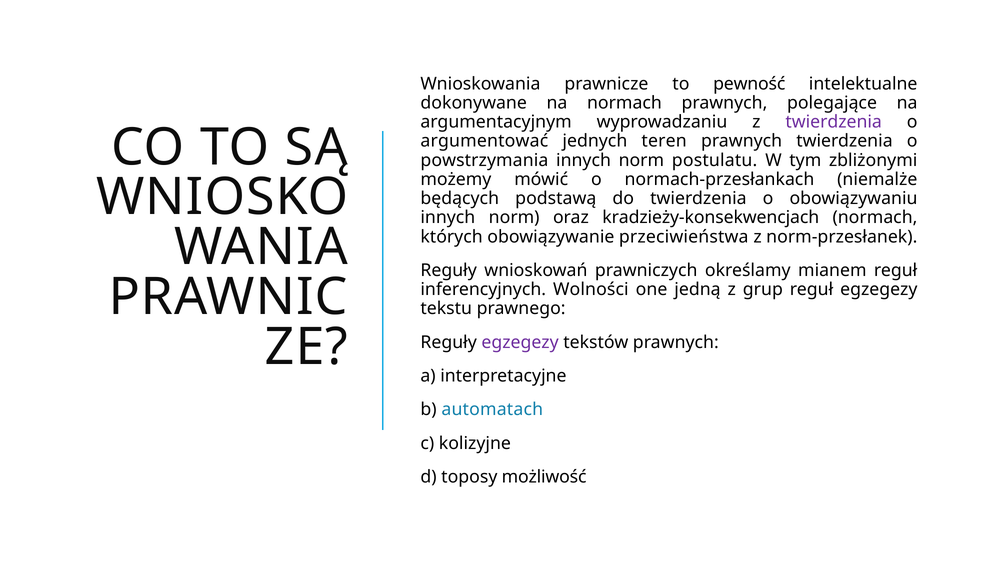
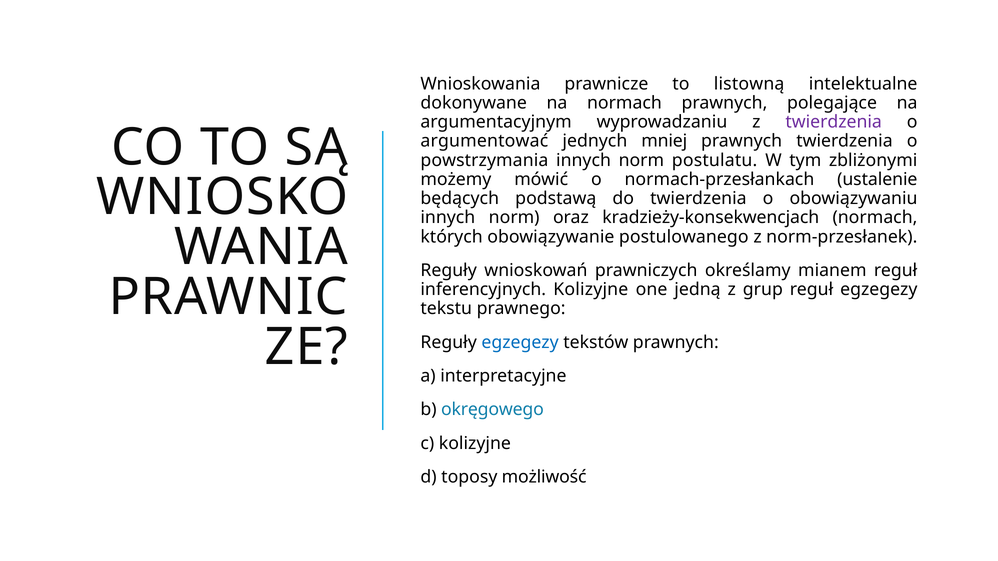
pewność: pewność -> listowną
teren: teren -> mniej
niemalże: niemalże -> ustalenie
przeciwieństwa: przeciwieństwa -> postulowanego
inferencyjnych Wolności: Wolności -> Kolizyjne
egzegezy at (520, 342) colour: purple -> blue
automatach: automatach -> okręgowego
